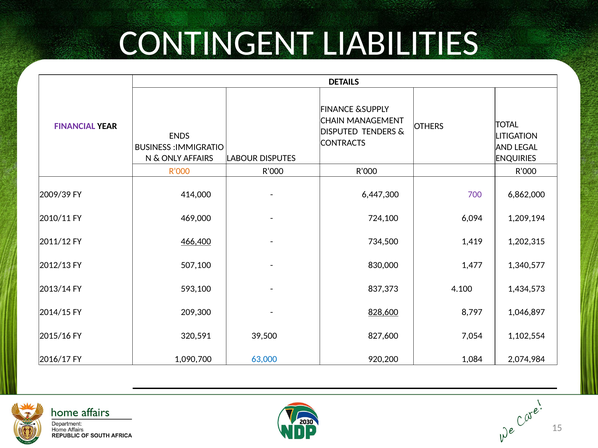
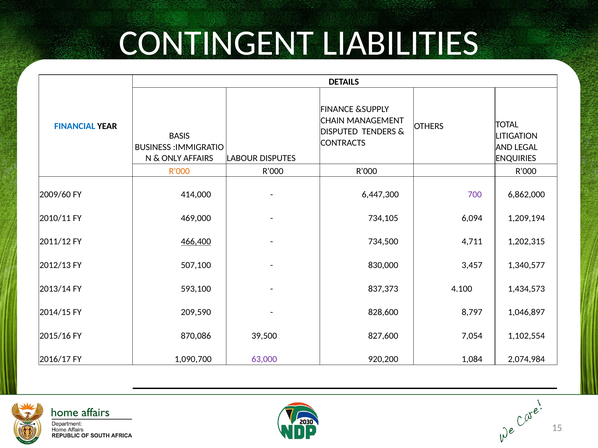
FINANCIAL colour: purple -> blue
ENDS: ENDS -> BASIS
2009/39: 2009/39 -> 2009/60
724,100: 724,100 -> 734,105
1,419: 1,419 -> 4,711
1,477: 1,477 -> 3,457
209,300: 209,300 -> 209,590
828,600 underline: present -> none
320,591: 320,591 -> 870,086
63,000 colour: blue -> purple
